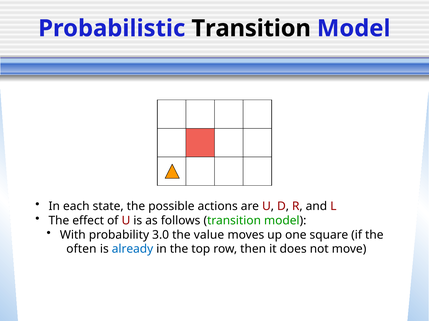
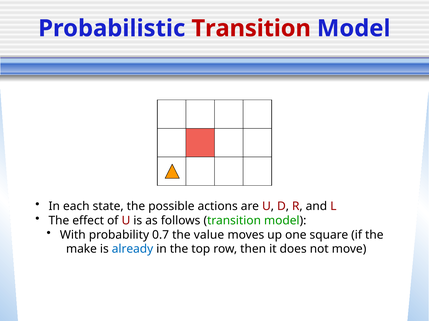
Transition at (251, 28) colour: black -> red
3.0: 3.0 -> 0.7
often: often -> make
